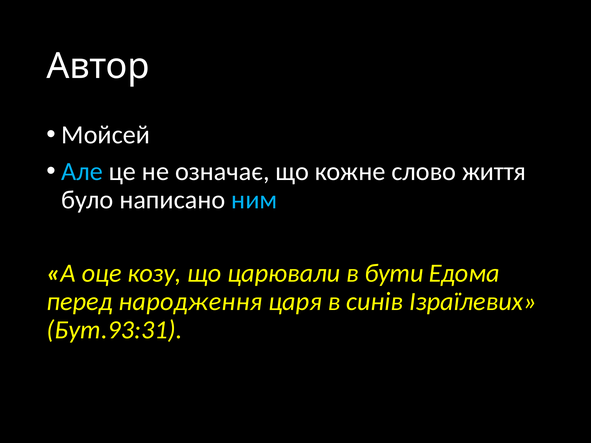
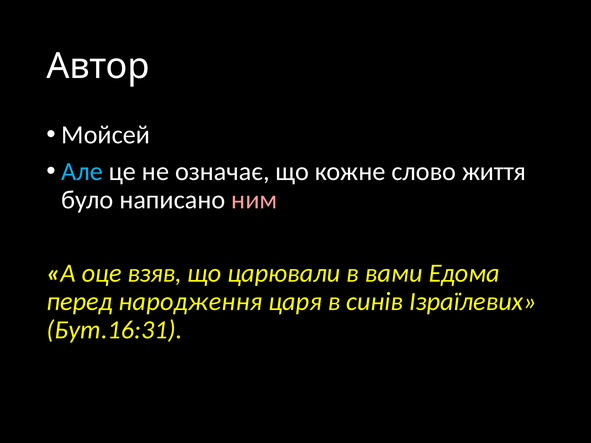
ним colour: light blue -> pink
козу: козу -> взяв
бути: бути -> вами
Бут.93:31: Бут.93:31 -> Бут.16:31
